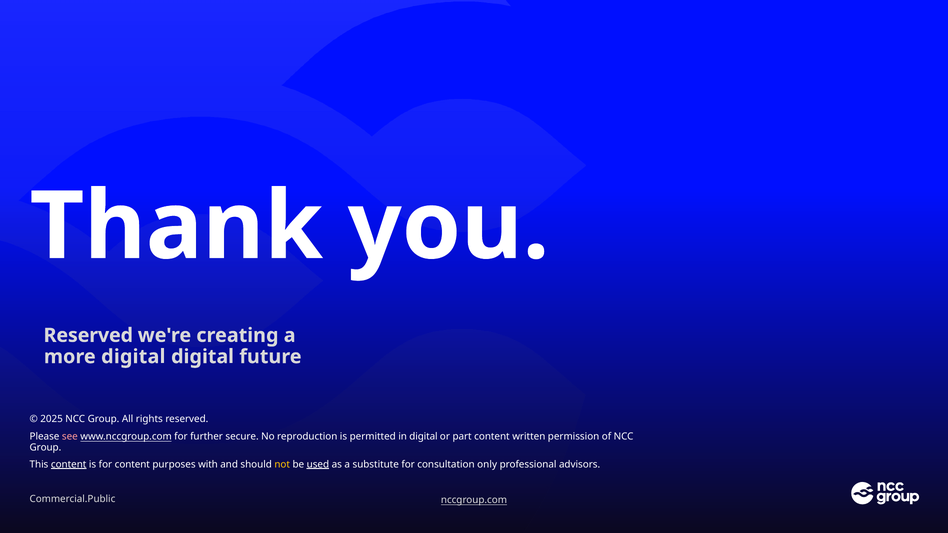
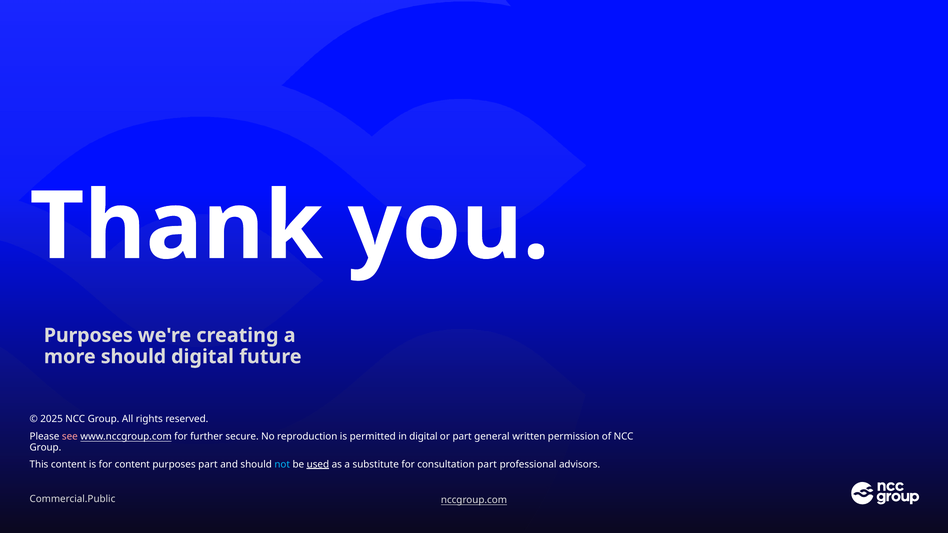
Reserved at (88, 336): Reserved -> Purposes
more digital: digital -> should
part content: content -> general
content at (69, 465) underline: present -> none
purposes with: with -> part
not colour: yellow -> light blue
consultation only: only -> part
